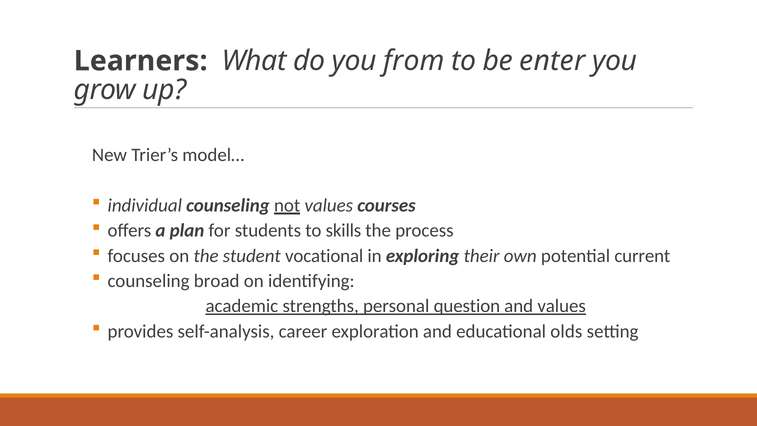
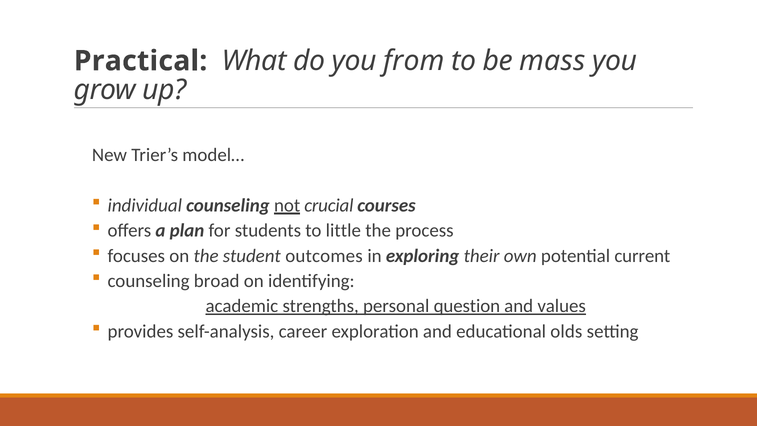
Learners: Learners -> Practical
enter: enter -> mass
not values: values -> crucial
skills: skills -> little
vocational: vocational -> outcomes
